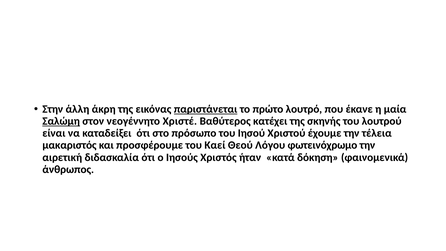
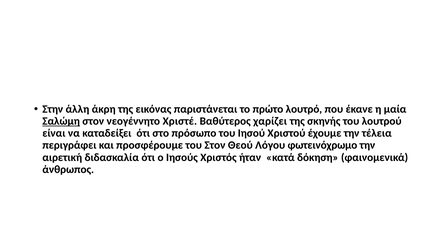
παριστάνεται underline: present -> none
κατέχει: κατέχει -> χαρίζει
μακαριστός: μακαριστός -> περιγράφει
του Καεί: Καεί -> Στον
